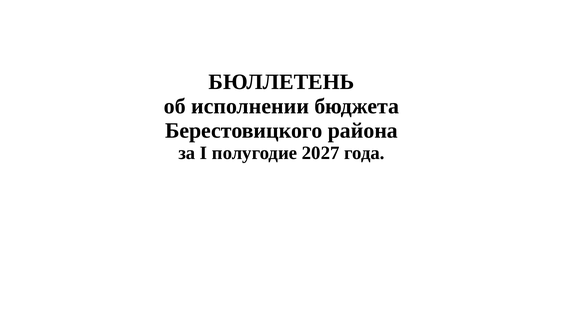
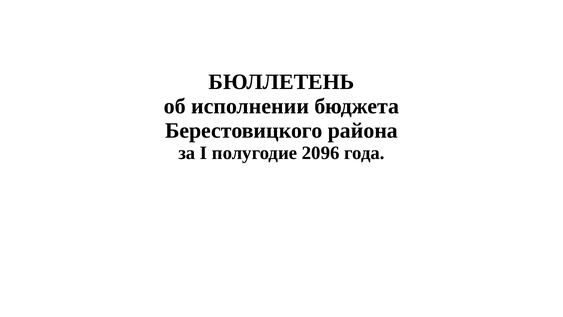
2027: 2027 -> 2096
